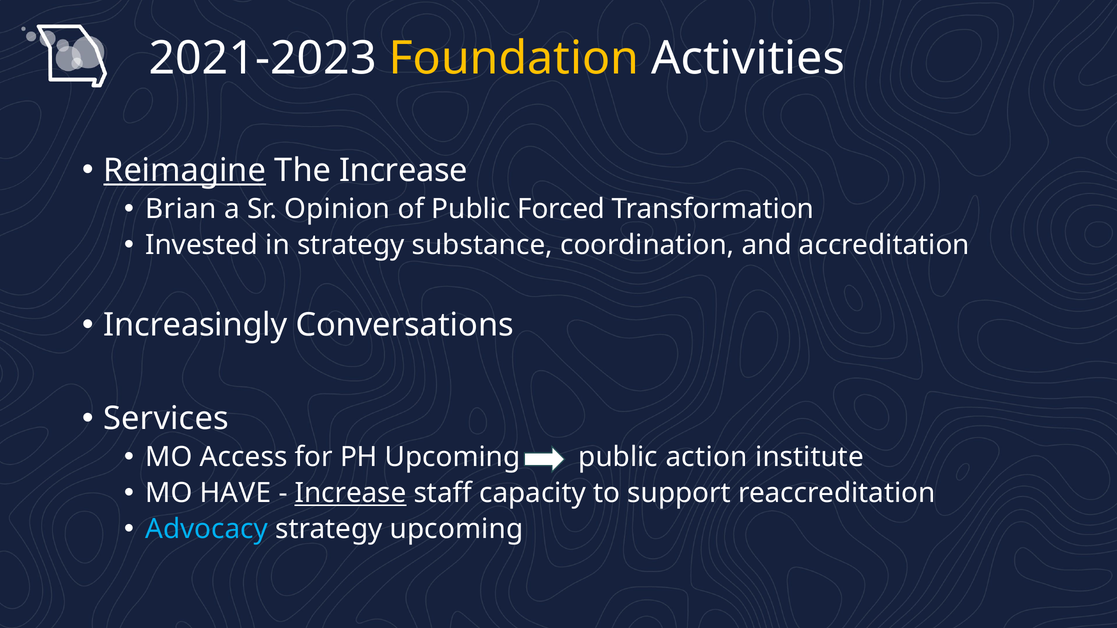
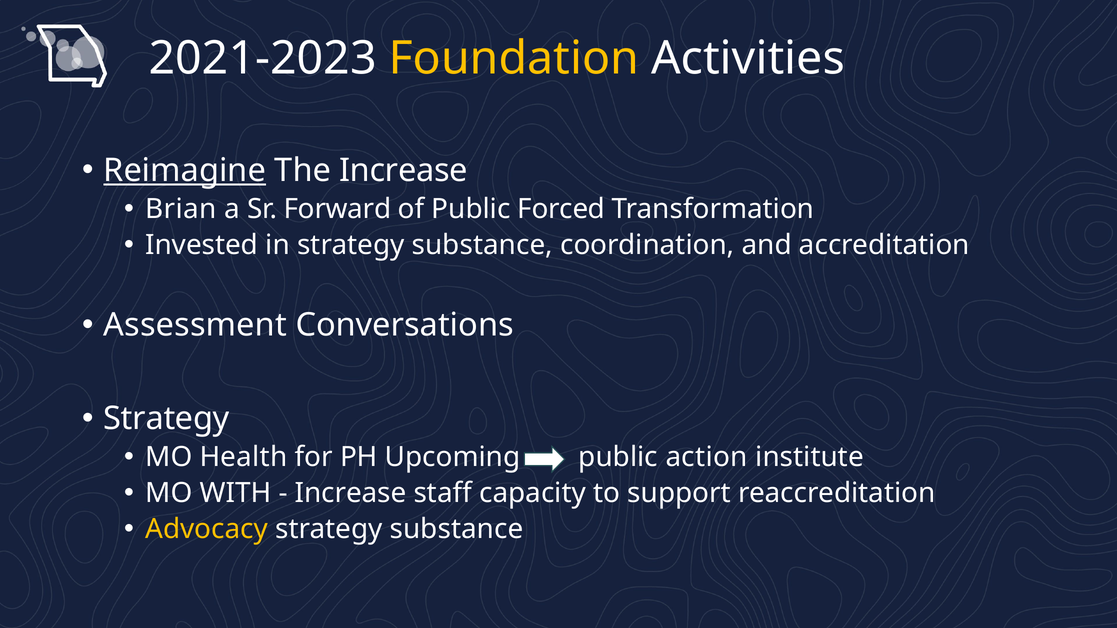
Opinion: Opinion -> Forward
Increasingly: Increasingly -> Assessment
Services at (166, 419): Services -> Strategy
Access: Access -> Health
HAVE: HAVE -> WITH
Increase at (351, 493) underline: present -> none
Advocacy colour: light blue -> yellow
upcoming at (457, 529): upcoming -> substance
